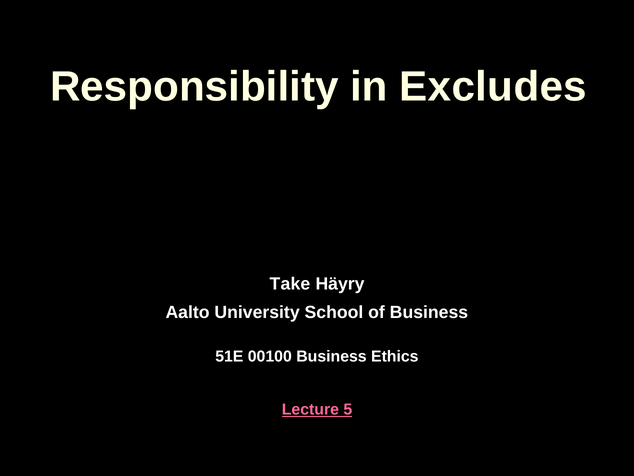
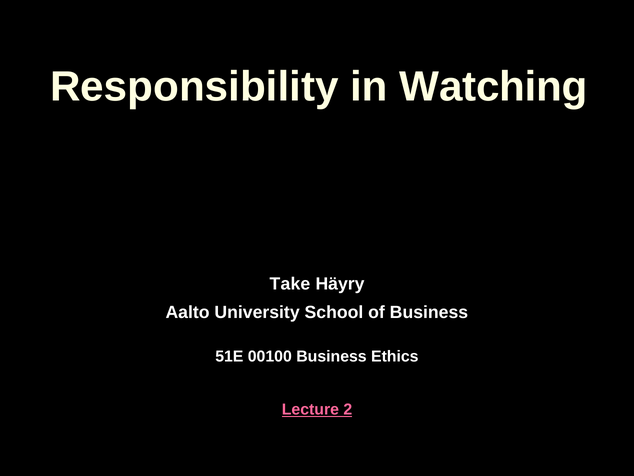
Excludes: Excludes -> Watching
5: 5 -> 2
